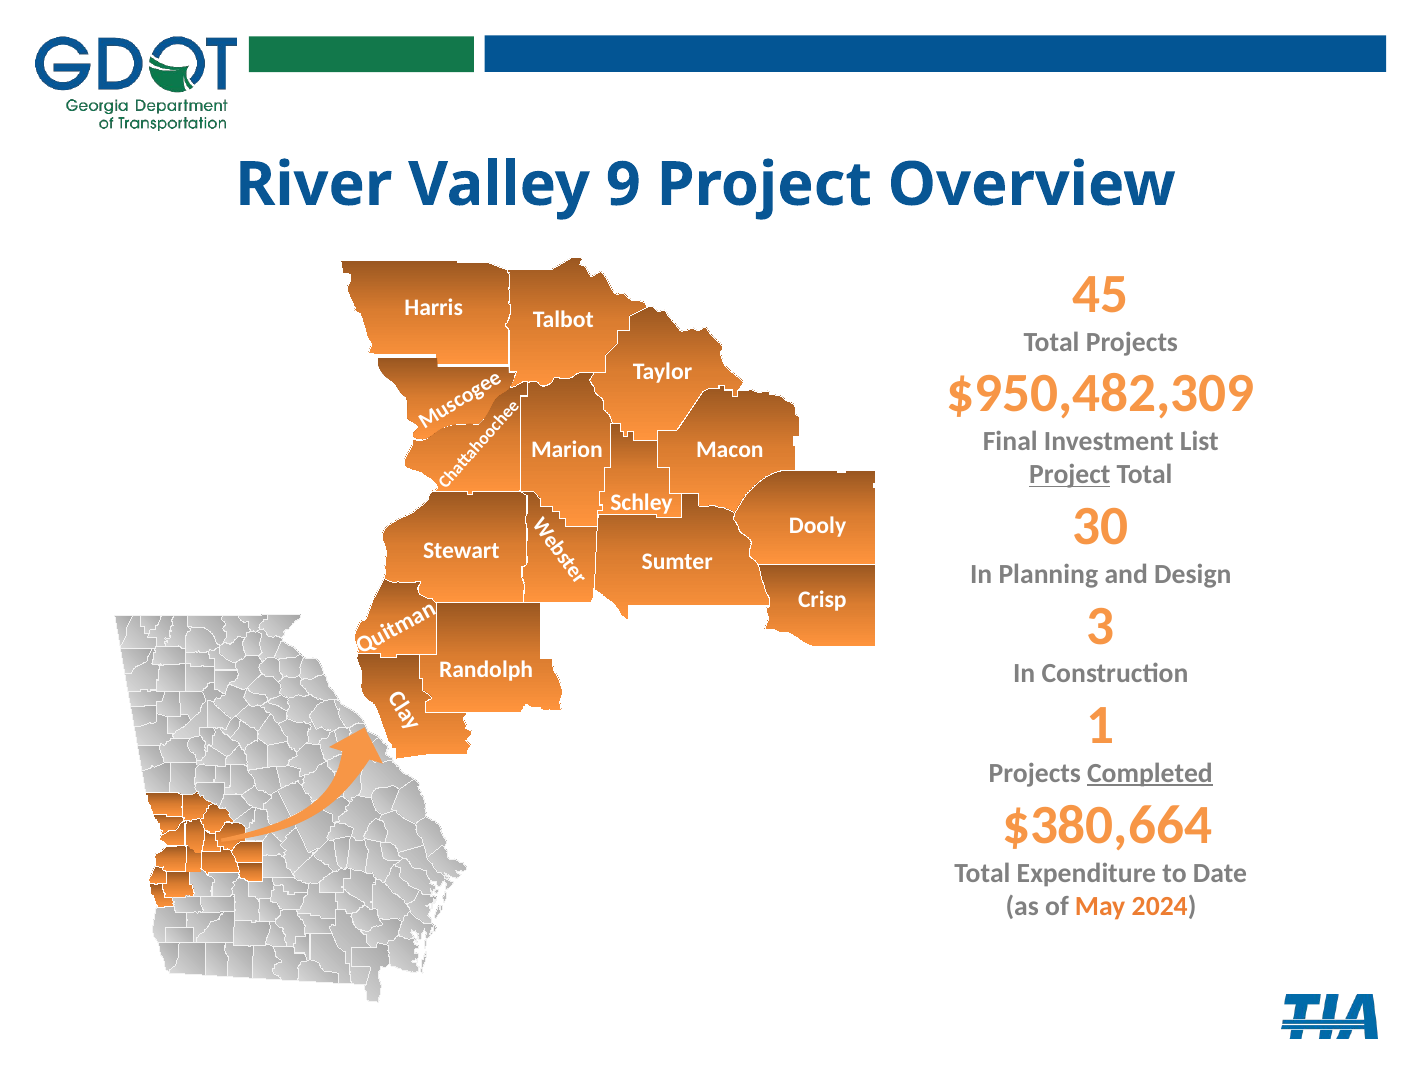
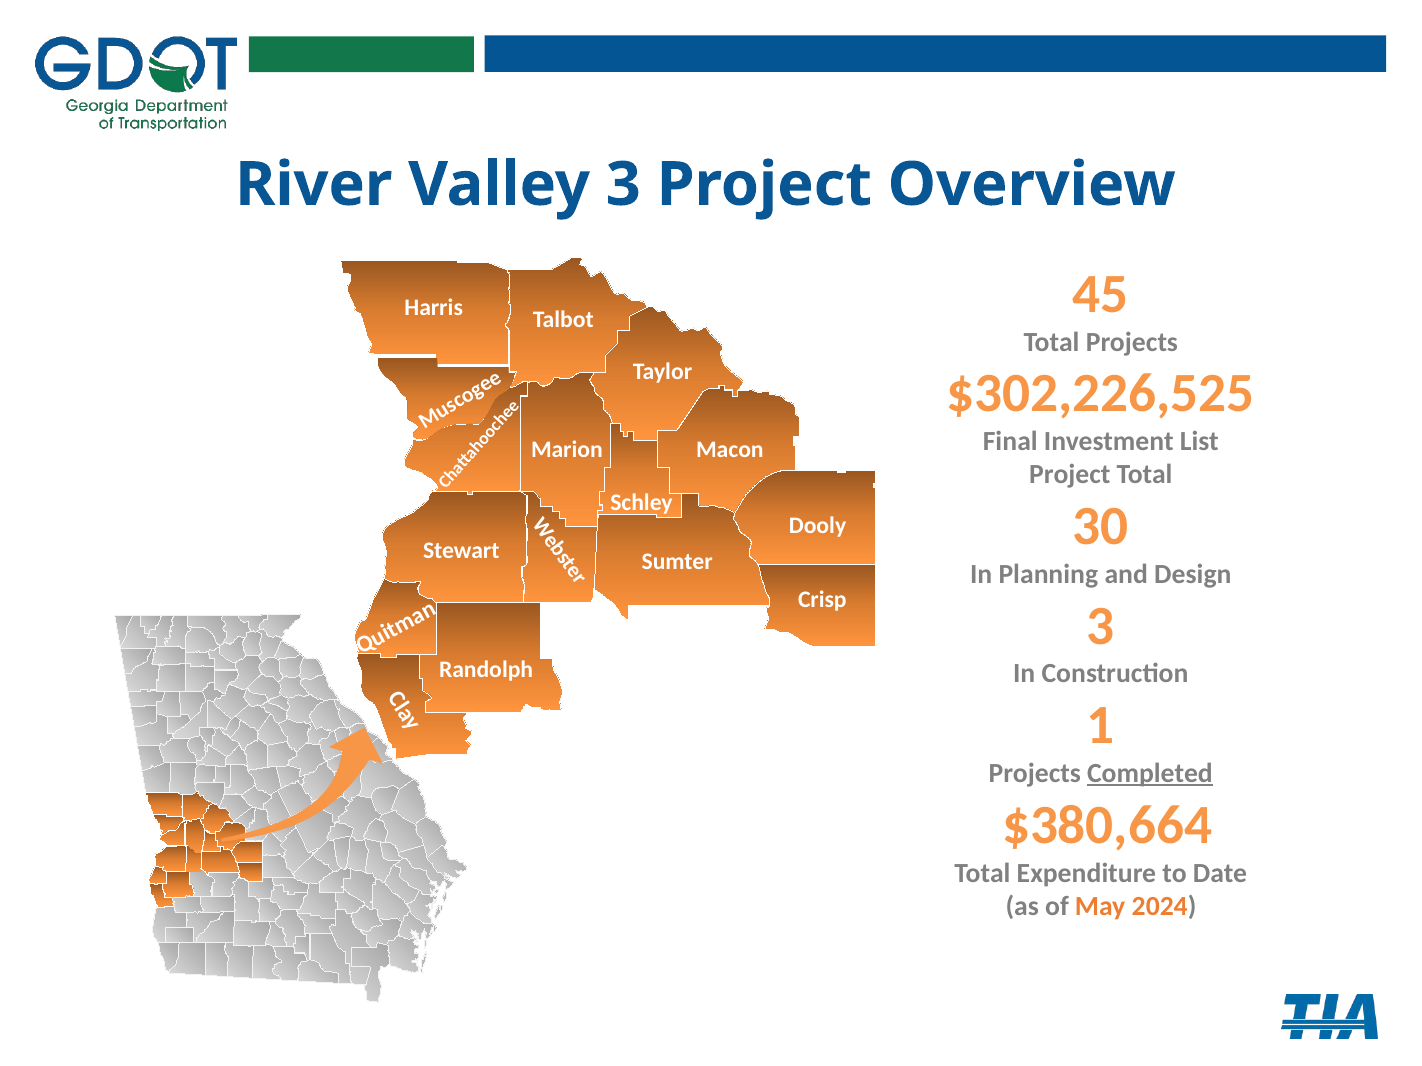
Valley 9: 9 -> 3
$950,482,309: $950,482,309 -> $302,226,525
Project at (1070, 475) underline: present -> none
